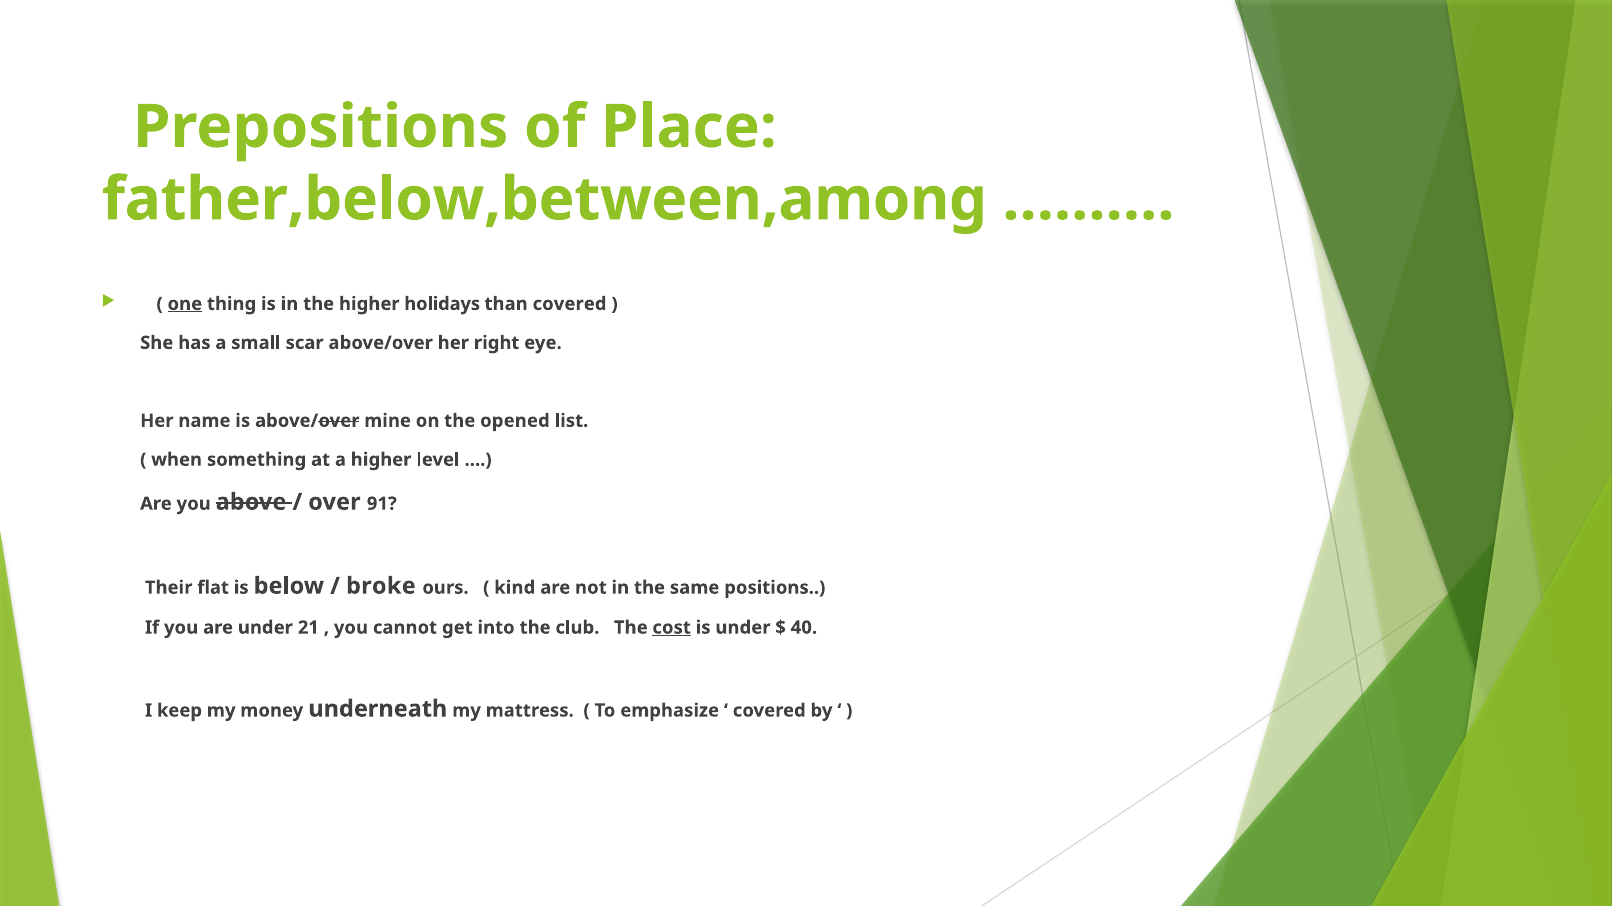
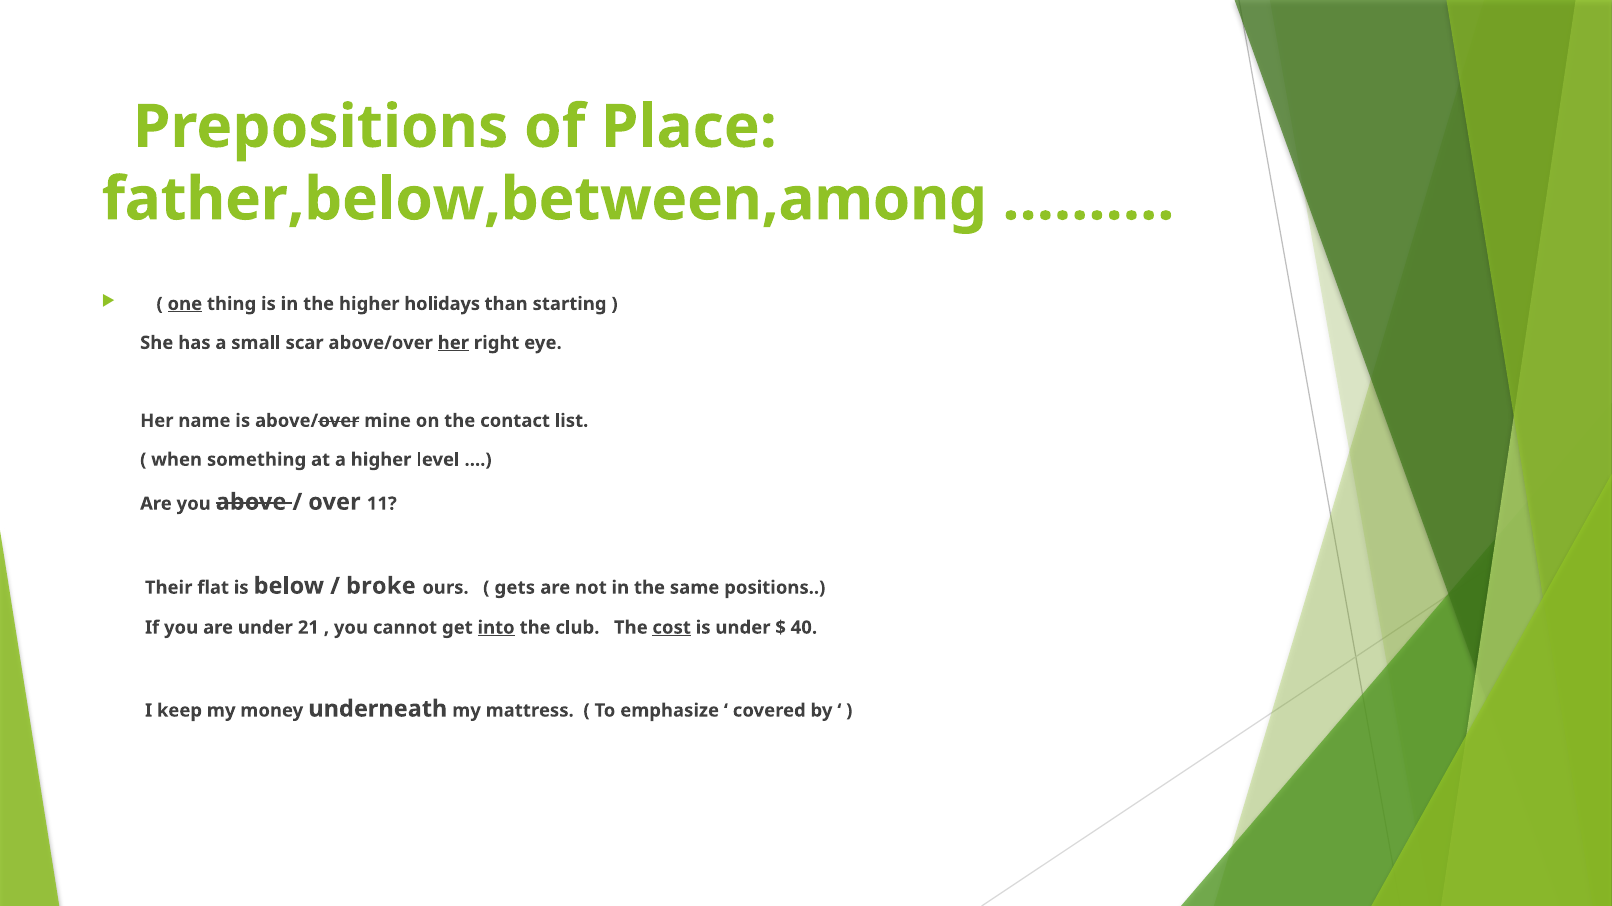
than covered: covered -> starting
her at (453, 343) underline: none -> present
opened: opened -> contact
91: 91 -> 11
kind: kind -> gets
into underline: none -> present
